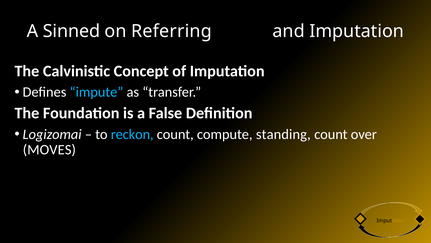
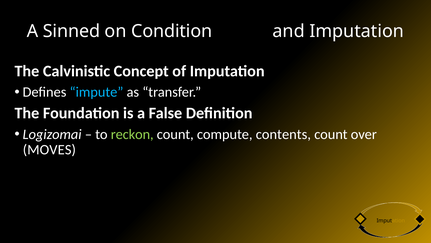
Referring: Referring -> Condition
reckon colour: light blue -> light green
standing: standing -> contents
